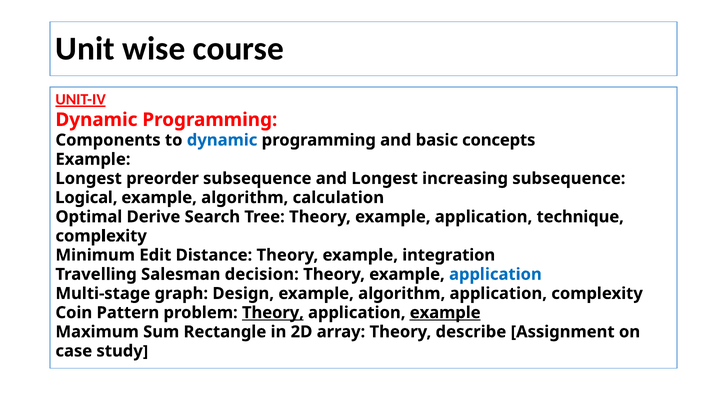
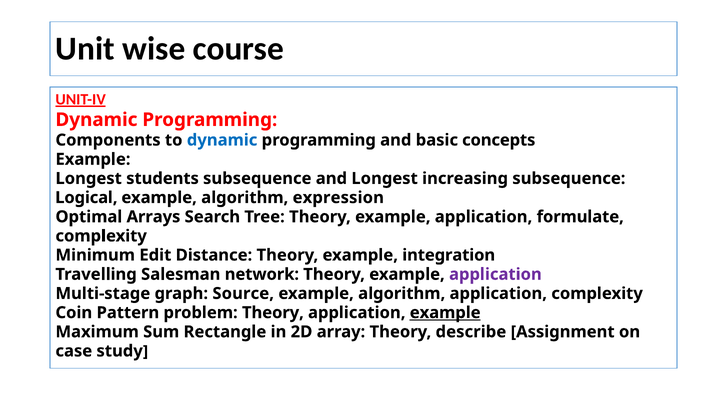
preorder: preorder -> students
calculation: calculation -> expression
Derive: Derive -> Arrays
technique: technique -> formulate
decision: decision -> network
application at (495, 274) colour: blue -> purple
Design: Design -> Source
Theory at (273, 313) underline: present -> none
